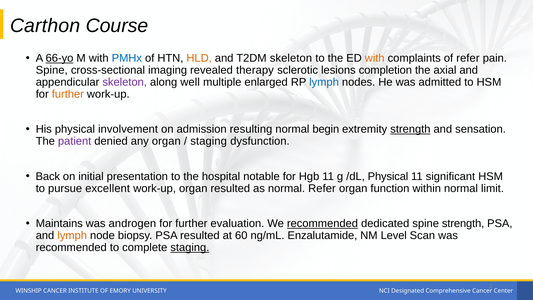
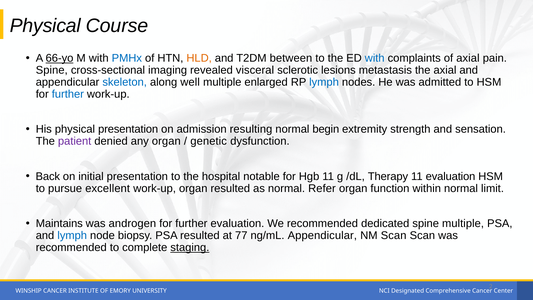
Carthon at (45, 26): Carthon -> Physical
T2DM skeleton: skeleton -> between
with at (375, 58) colour: orange -> blue
of refer: refer -> axial
therapy: therapy -> visceral
completion: completion -> metastasis
skeleton at (125, 82) colour: purple -> blue
further at (68, 94) colour: orange -> blue
physical involvement: involvement -> presentation
strength at (410, 129) underline: present -> none
staging at (209, 141): staging -> genetic
/dL Physical: Physical -> Therapy
11 significant: significant -> evaluation
recommended at (322, 223) underline: present -> none
spine strength: strength -> multiple
lymph at (72, 235) colour: orange -> blue
60: 60 -> 77
ng/mL Enzalutamide: Enzalutamide -> Appendicular
NM Level: Level -> Scan
